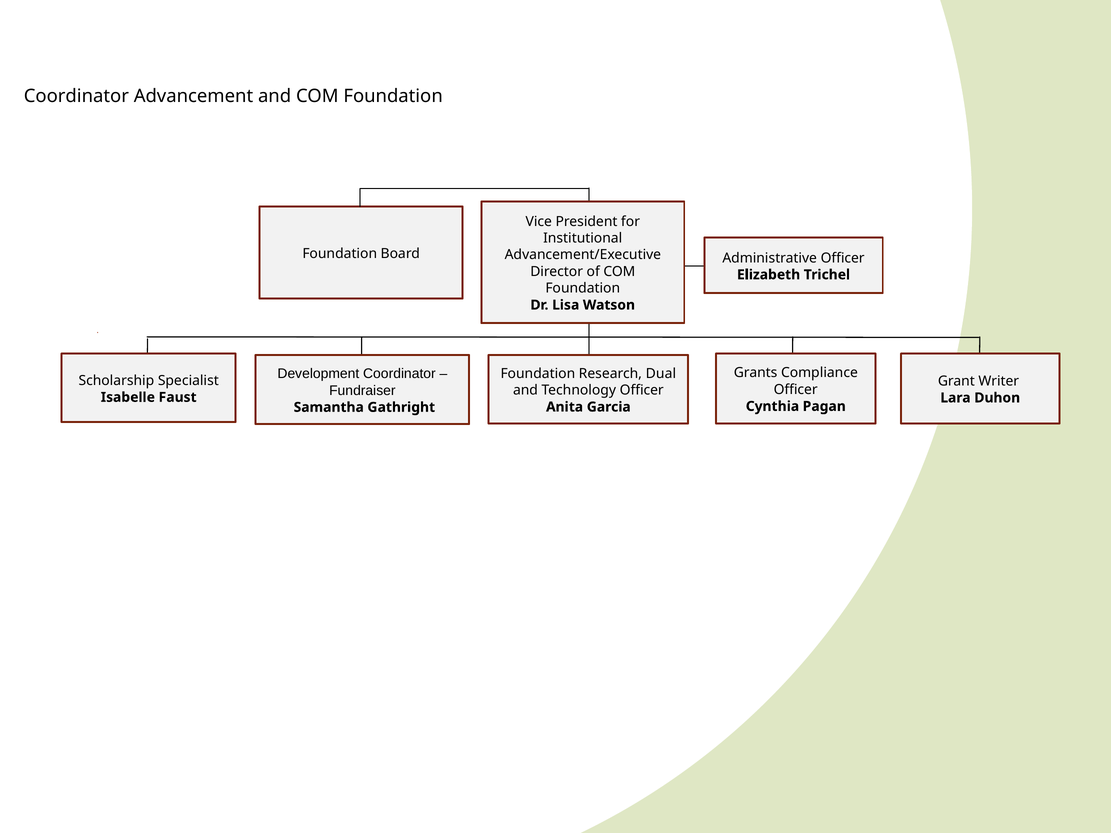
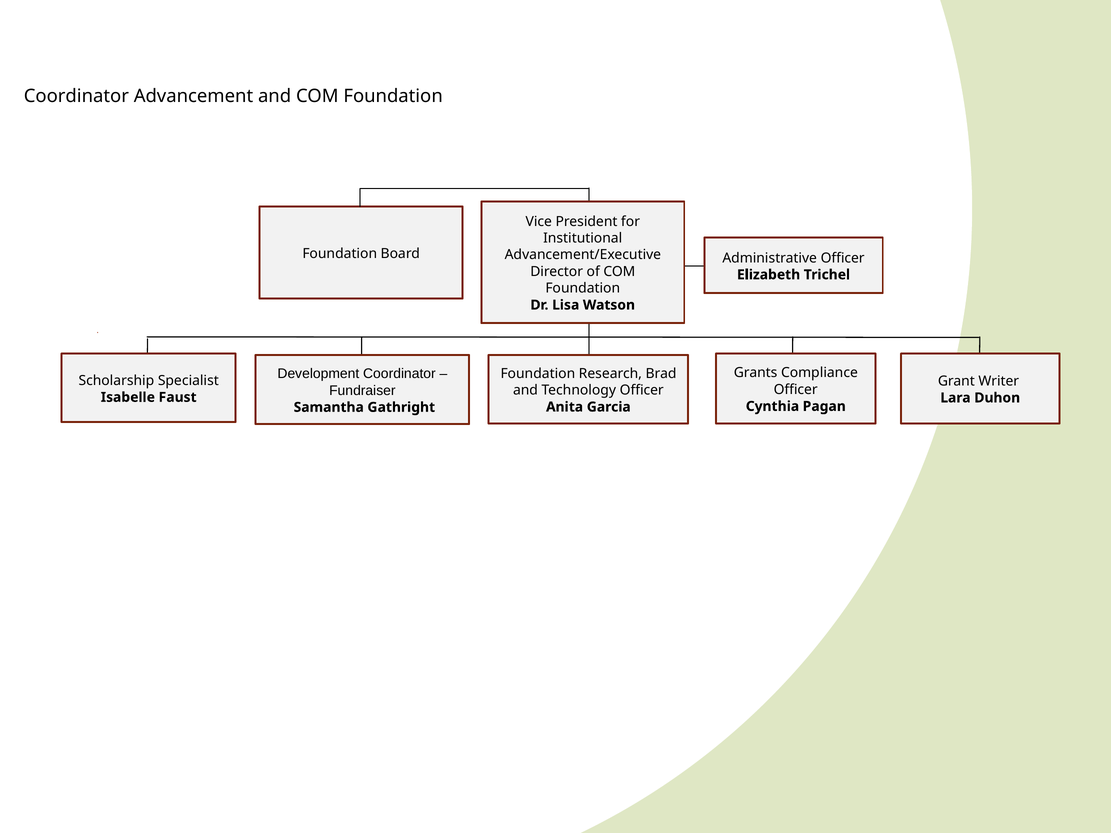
Dual: Dual -> Brad
